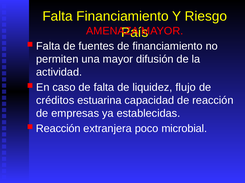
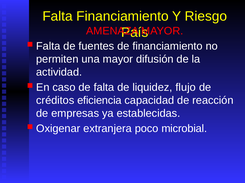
estuarina: estuarina -> eficiencia
Reacción at (58, 129): Reacción -> Oxigenar
